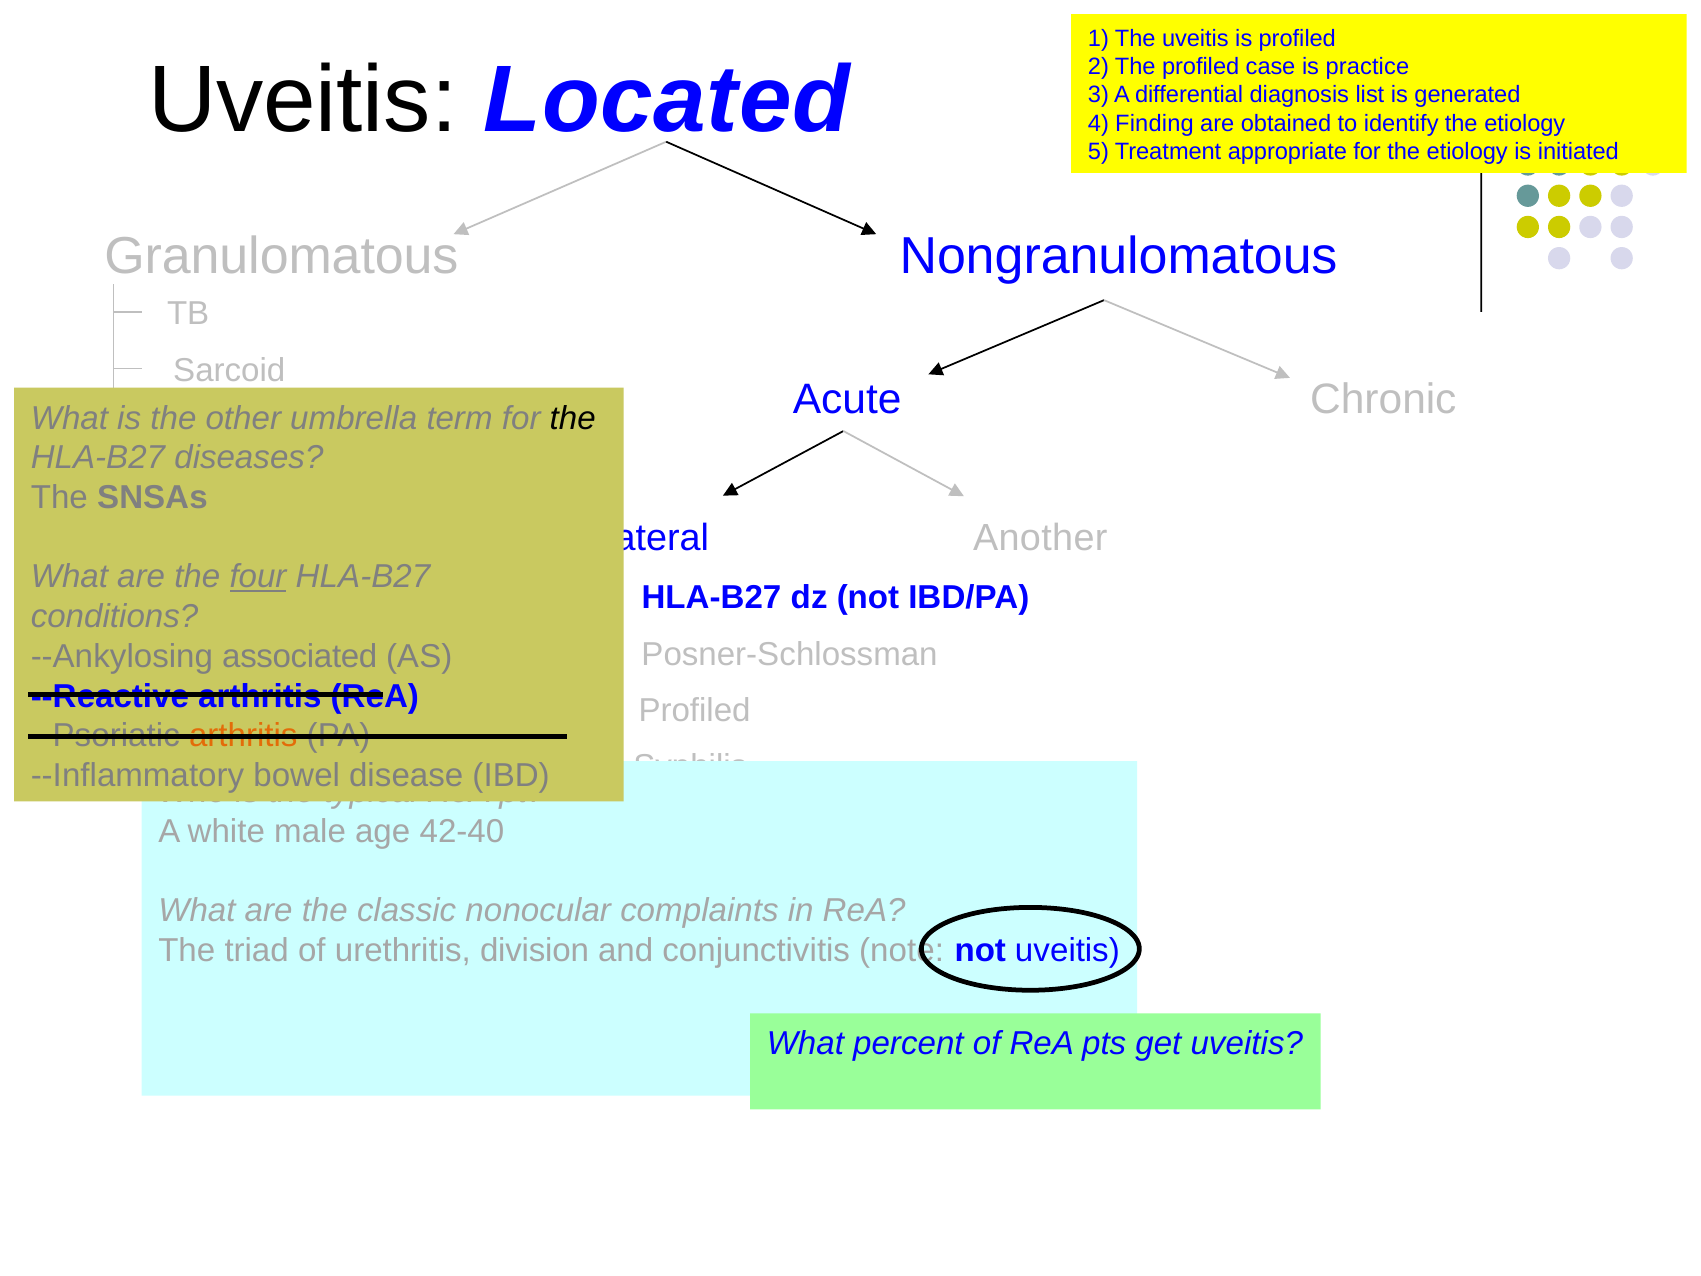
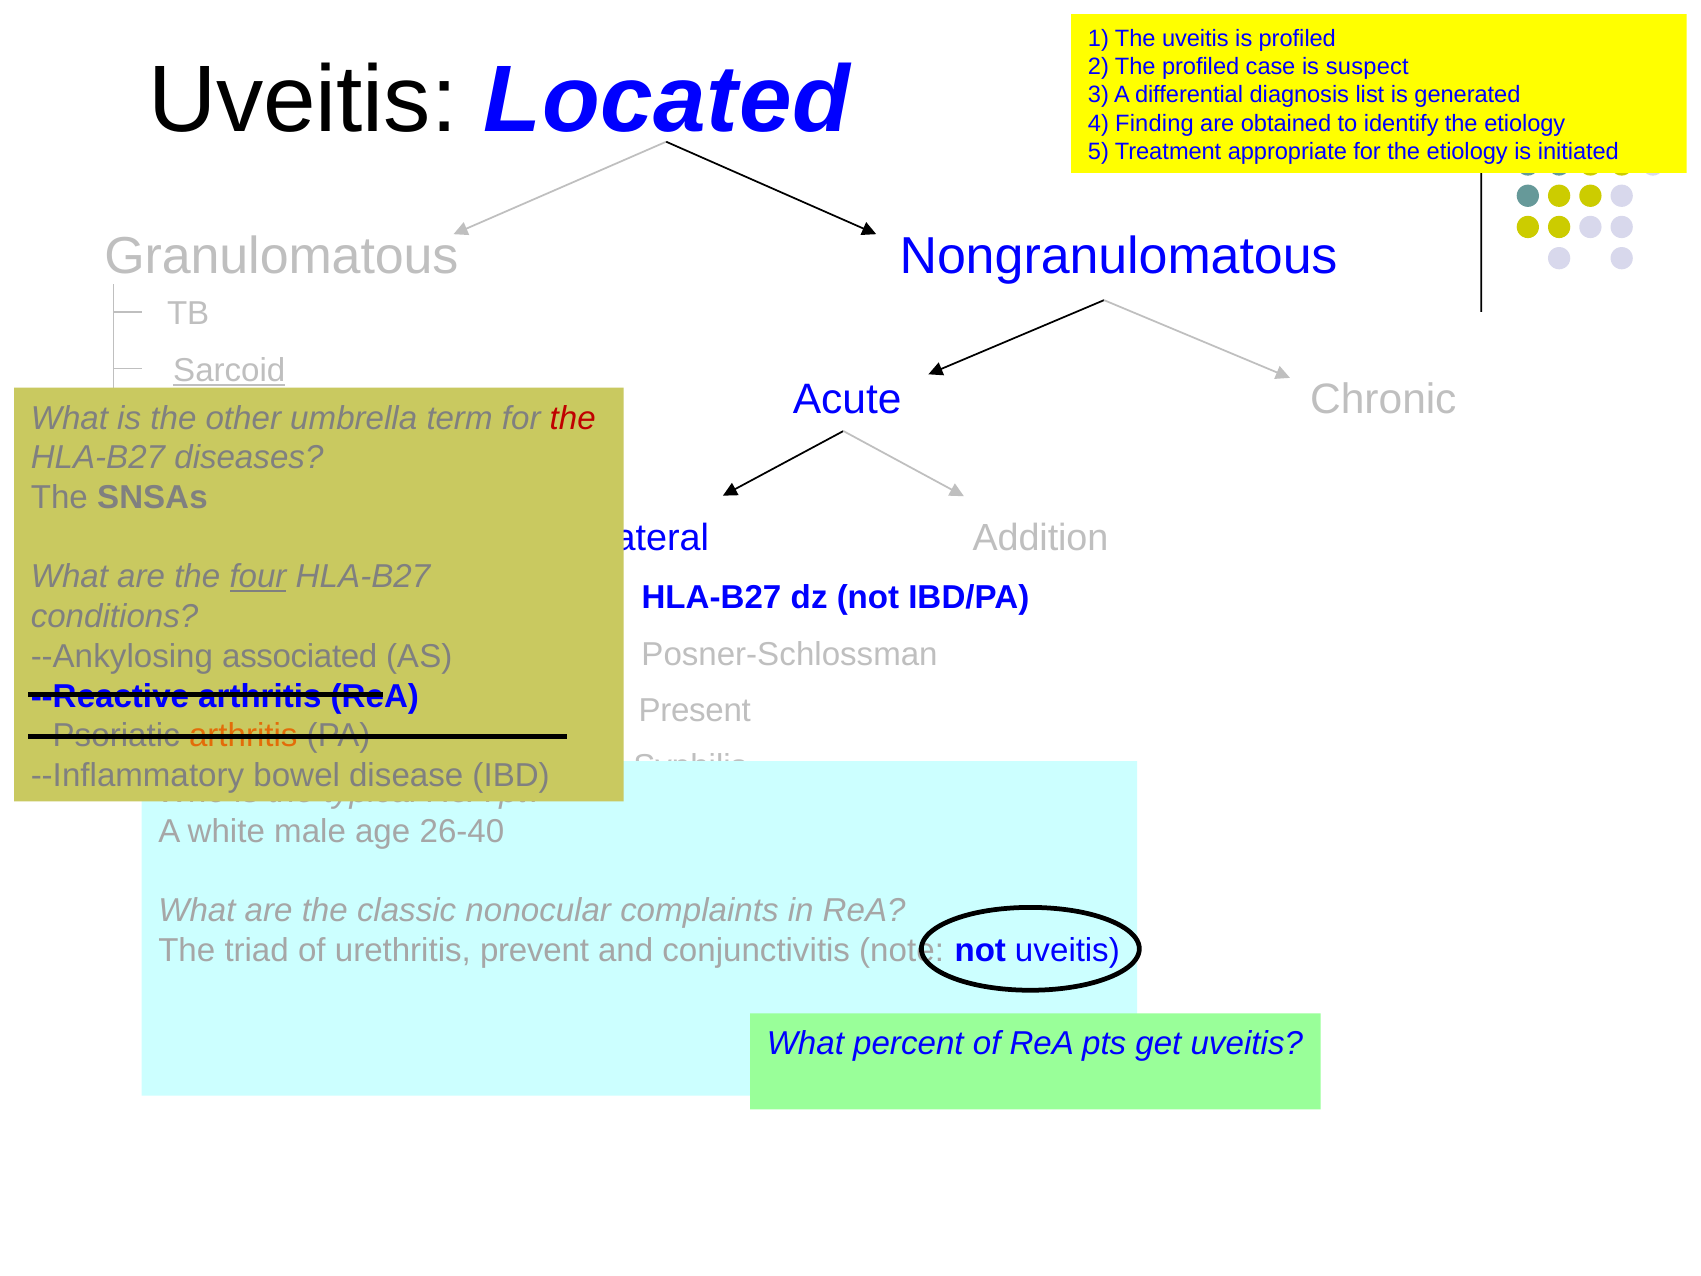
practice: practice -> suspect
Sarcoid underline: none -> present
the at (573, 418) colour: black -> red
Another: Another -> Addition
Profiled at (695, 711): Profiled -> Present
42-40: 42-40 -> 26-40
division: division -> prevent
